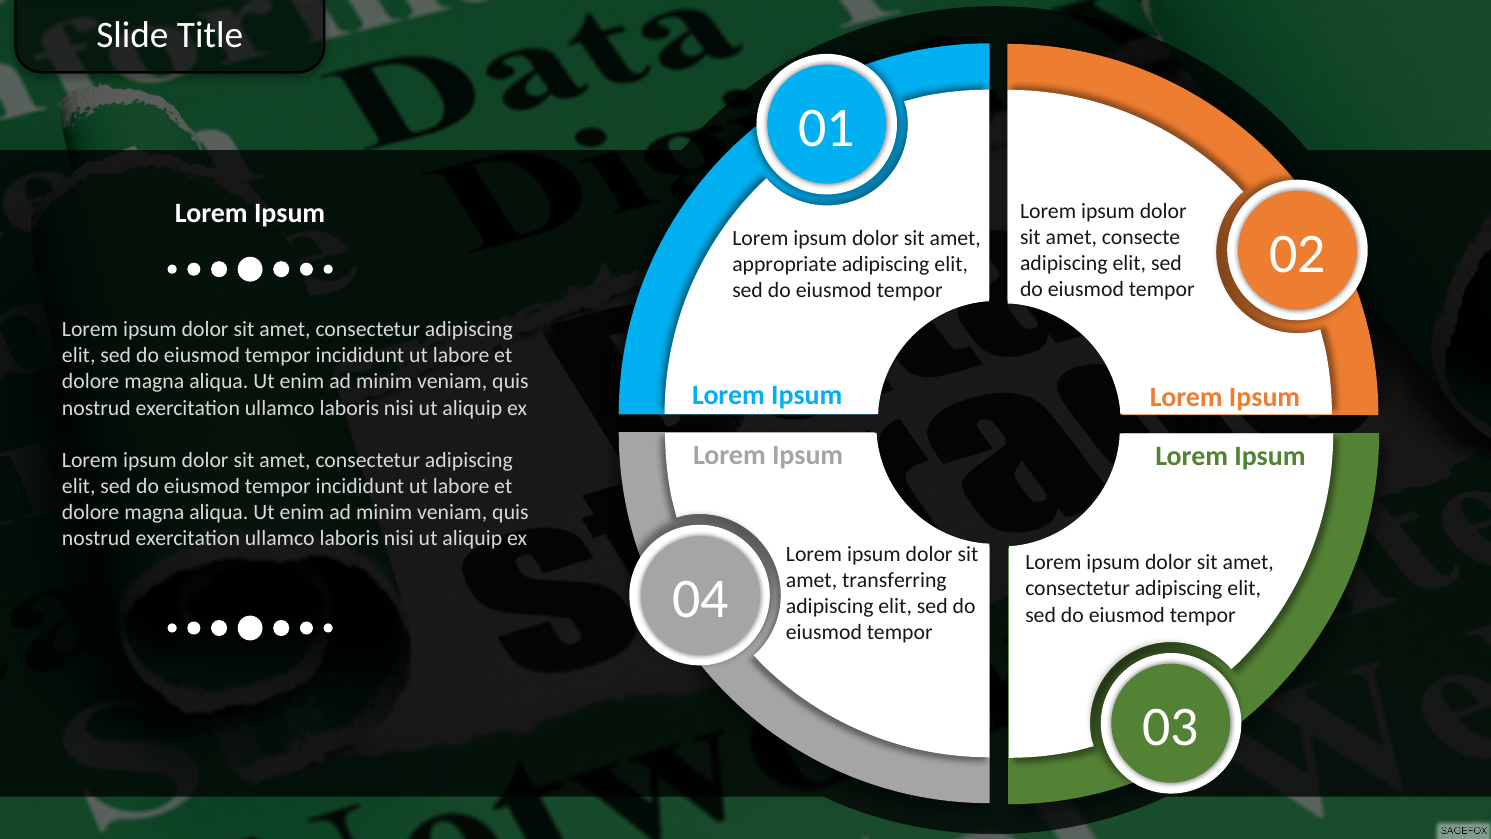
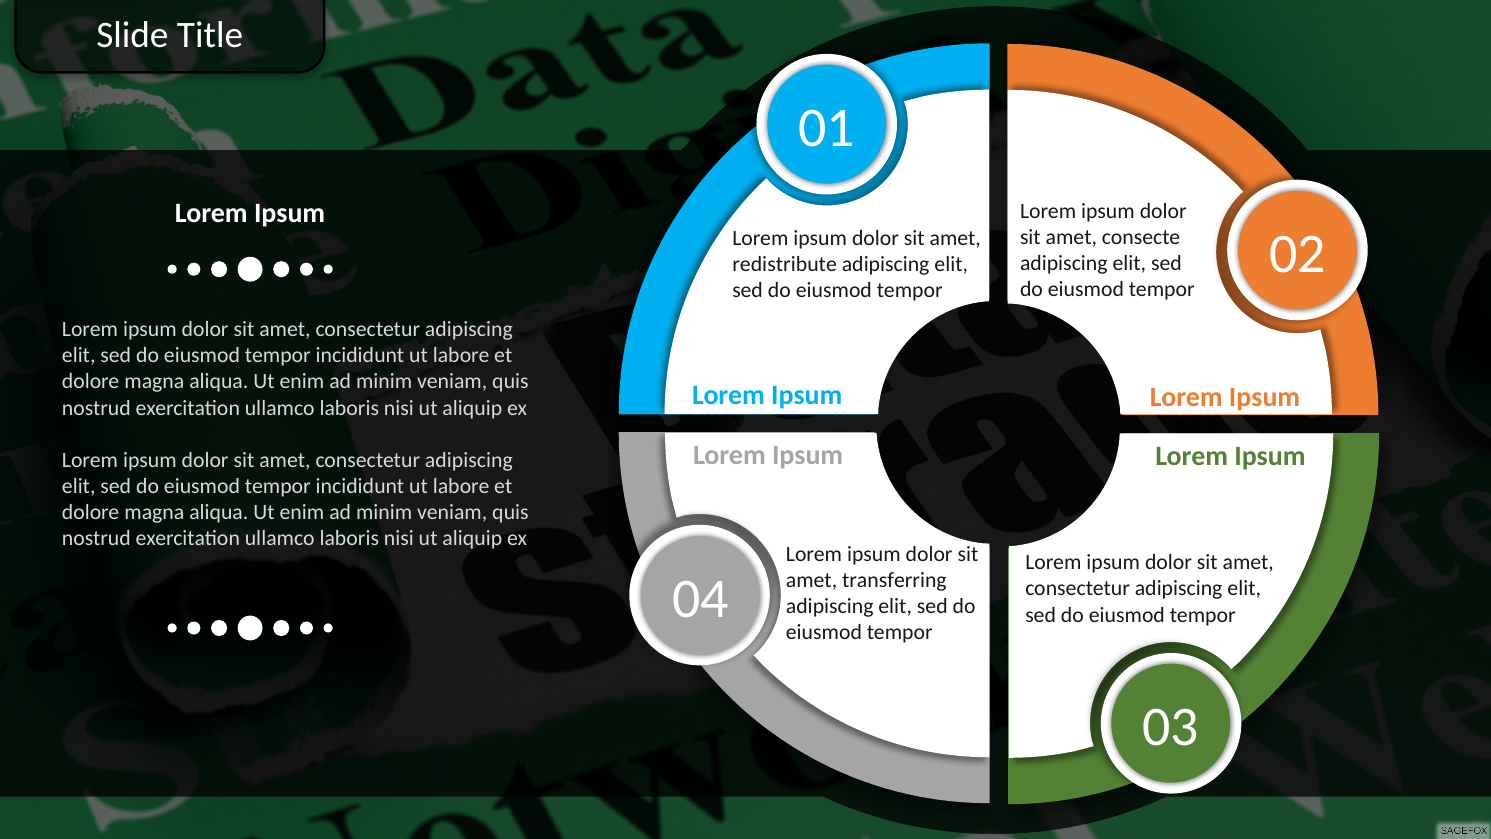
appropriate: appropriate -> redistribute
